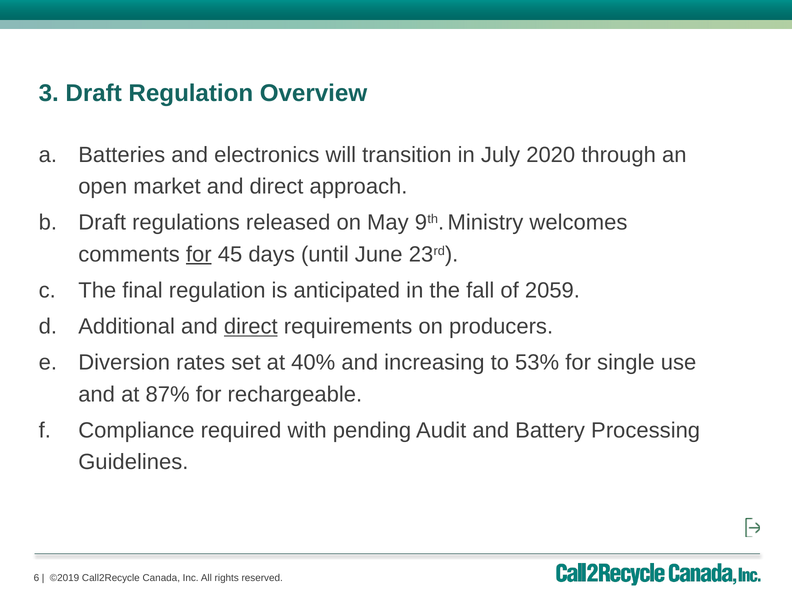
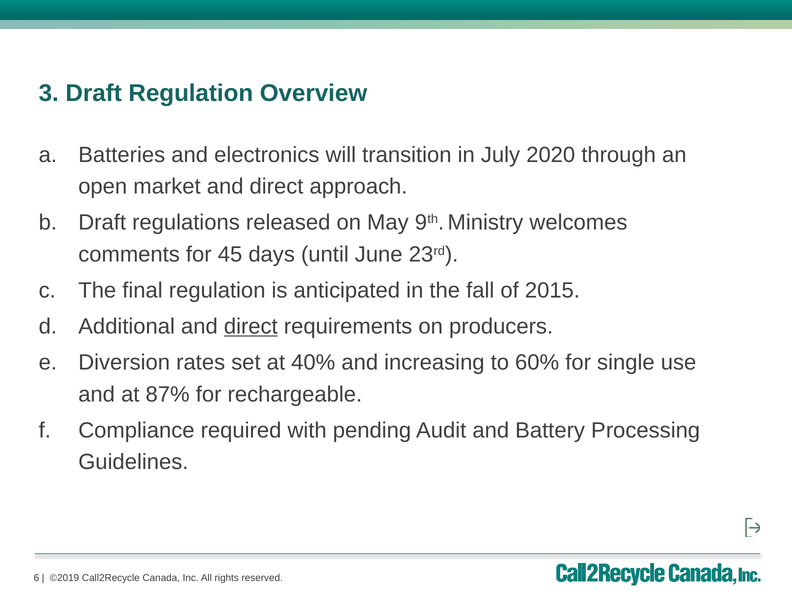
for at (199, 254) underline: present -> none
2059: 2059 -> 2015
53%: 53% -> 60%
